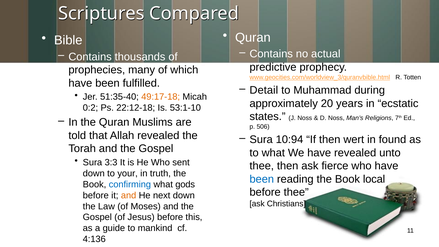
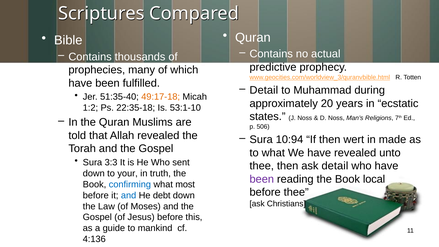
0:2: 0:2 -> 1:2
22:12-18: 22:12-18 -> 22:35-18
found: found -> made
ask fierce: fierce -> detail
been at (262, 179) colour: blue -> purple
gods: gods -> most
and at (129, 195) colour: orange -> blue
next: next -> debt
